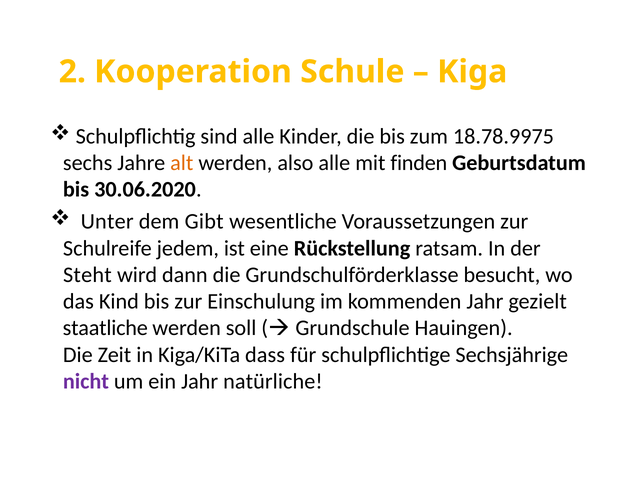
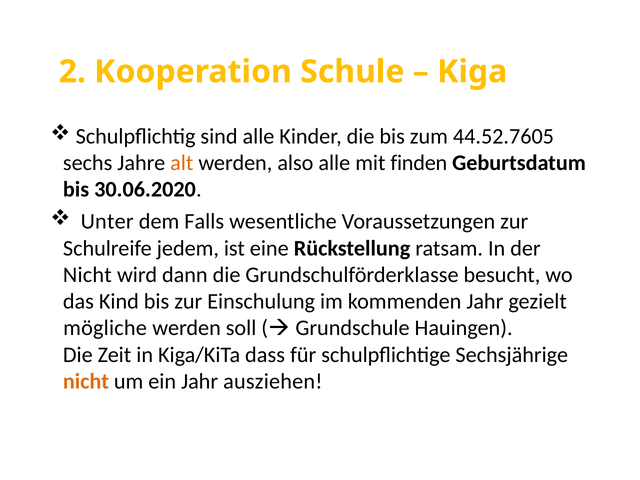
18.78.9975: 18.78.9975 -> 44.52.7605
Gibt: Gibt -> Falls
Steht at (87, 275): Steht -> Nicht
staatliche: staatliche -> mögliche
nicht at (86, 381) colour: purple -> orange
natürliche: natürliche -> ausziehen
